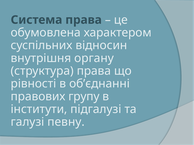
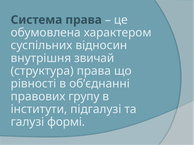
органу: органу -> звичай
певну: певну -> формі
